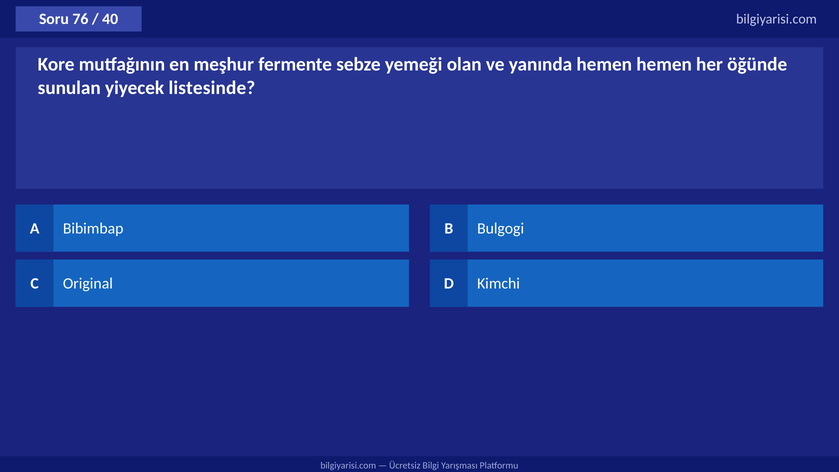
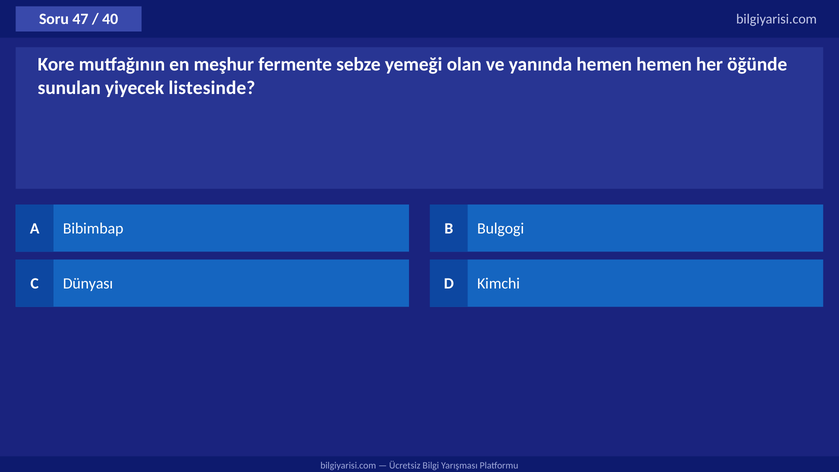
76: 76 -> 47
Original: Original -> Dünyası
